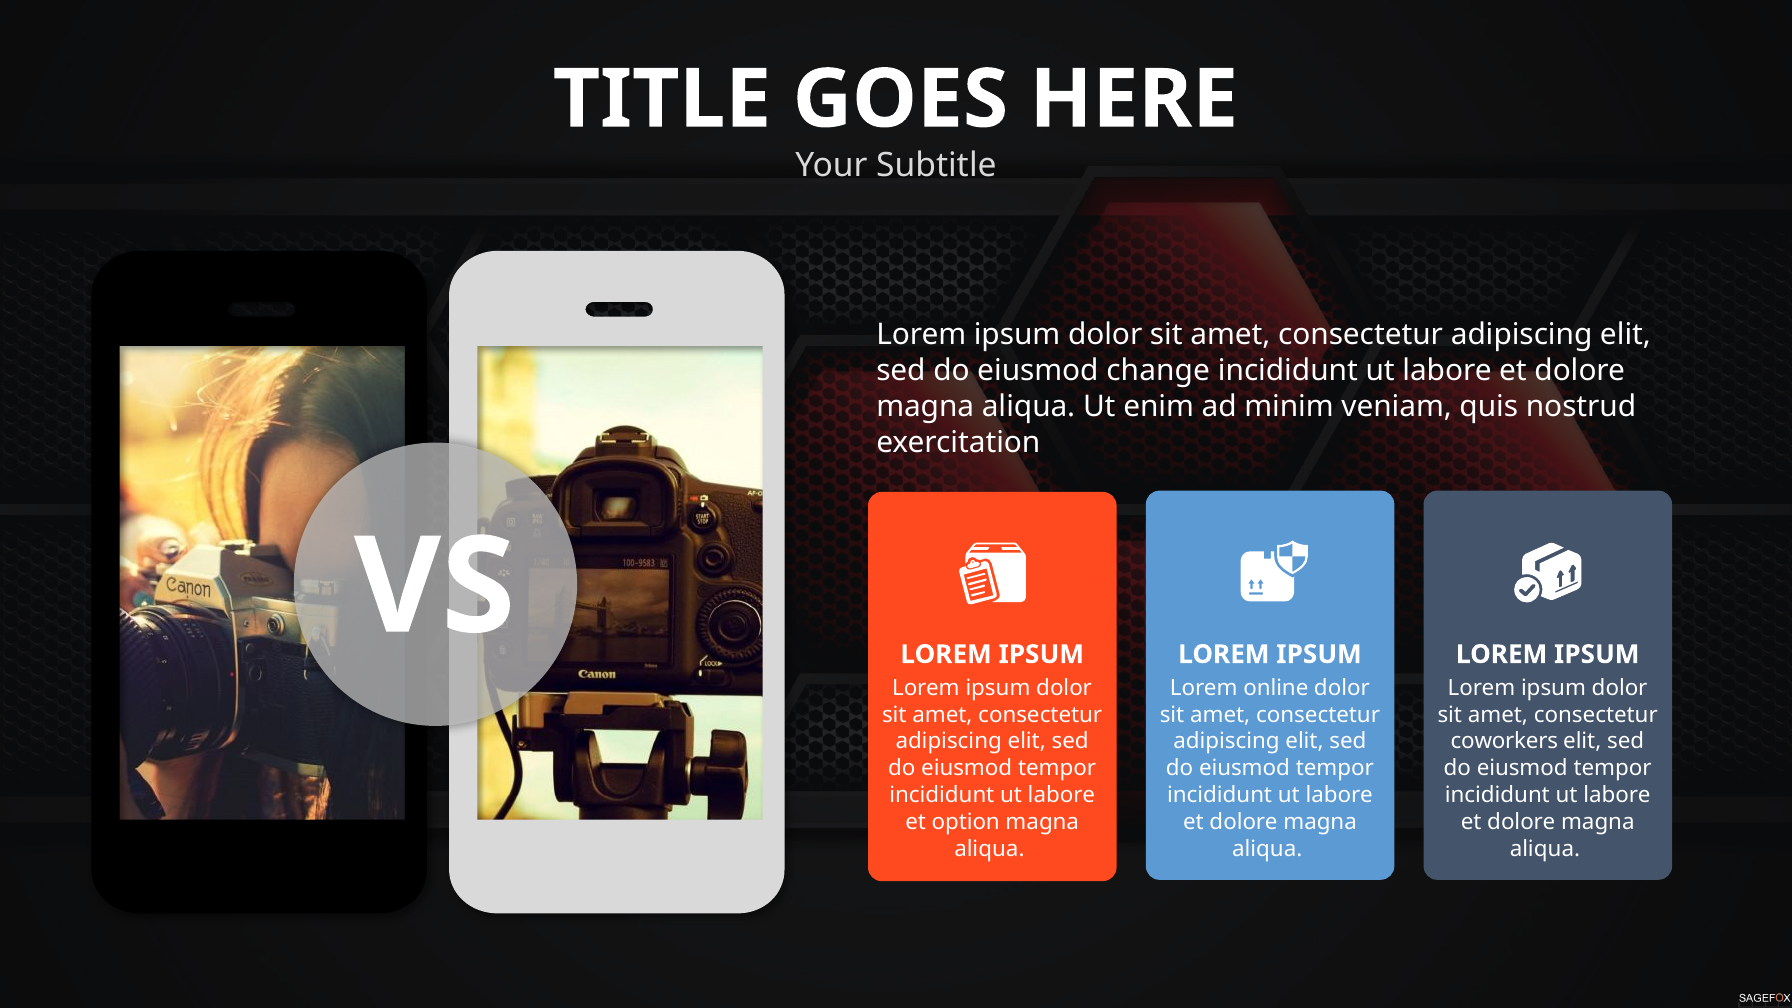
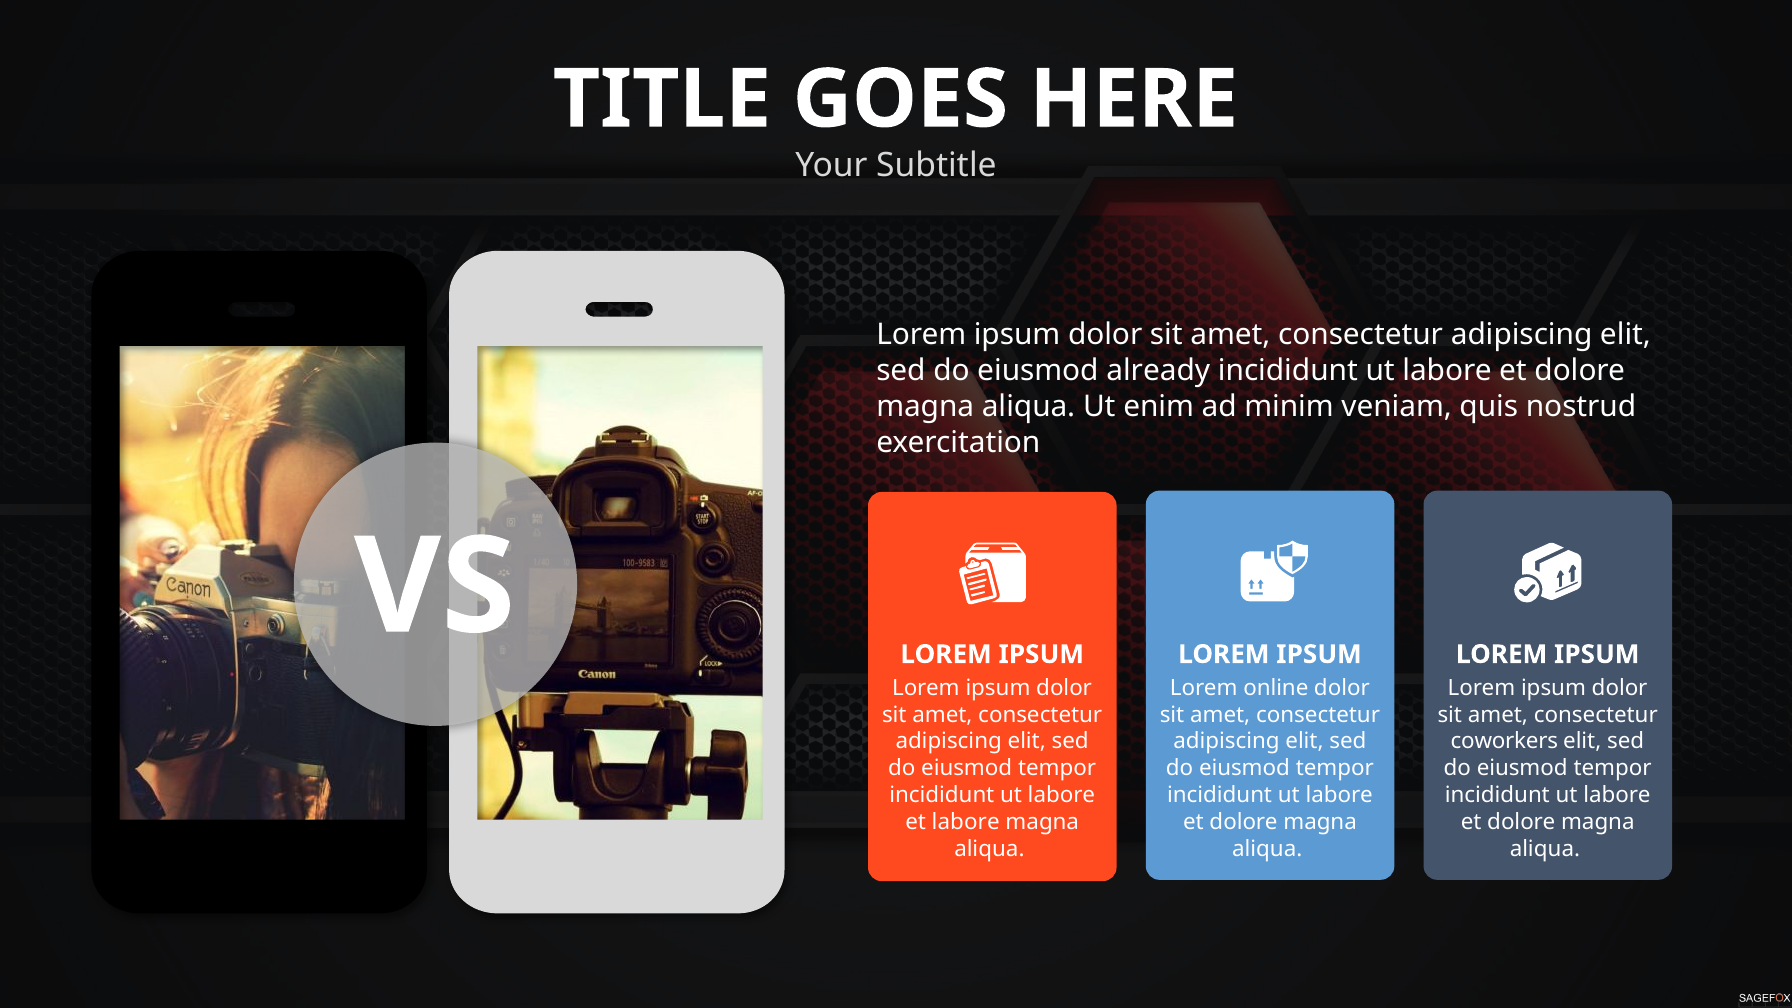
change: change -> already
et option: option -> labore
